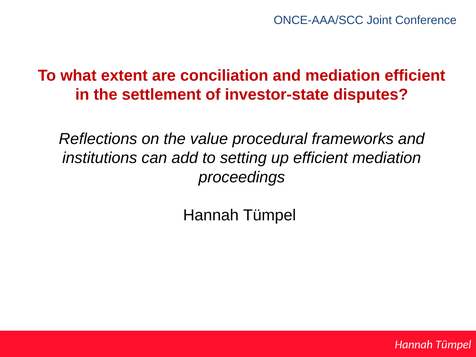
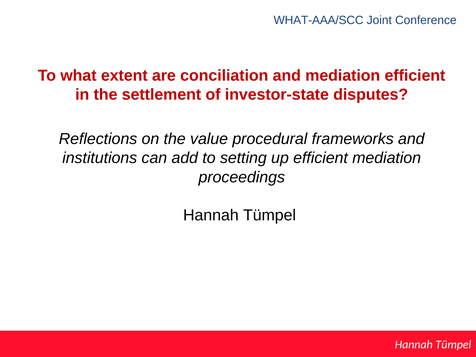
ONCE-AAA/SCC: ONCE-AAA/SCC -> WHAT-AAA/SCC
